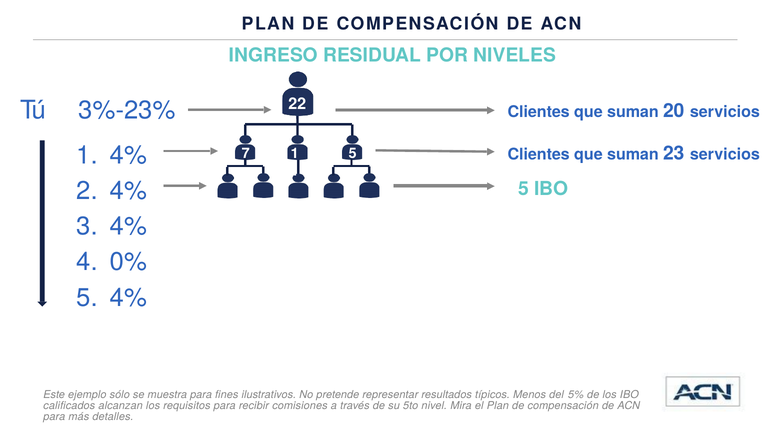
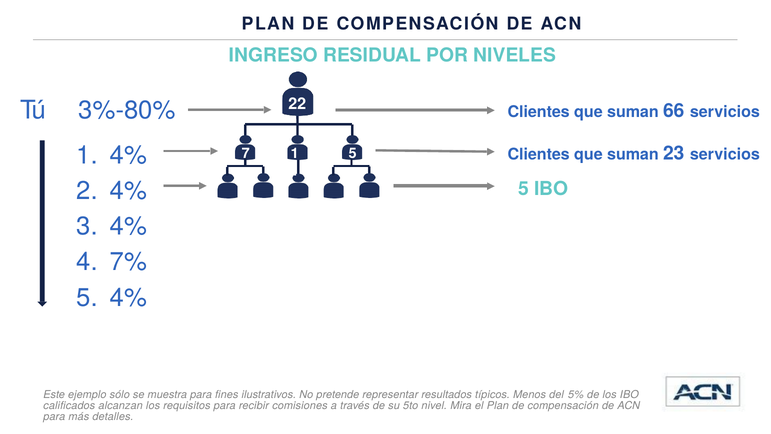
3%-23%: 3%-23% -> 3%-80%
20: 20 -> 66
0%: 0% -> 7%
